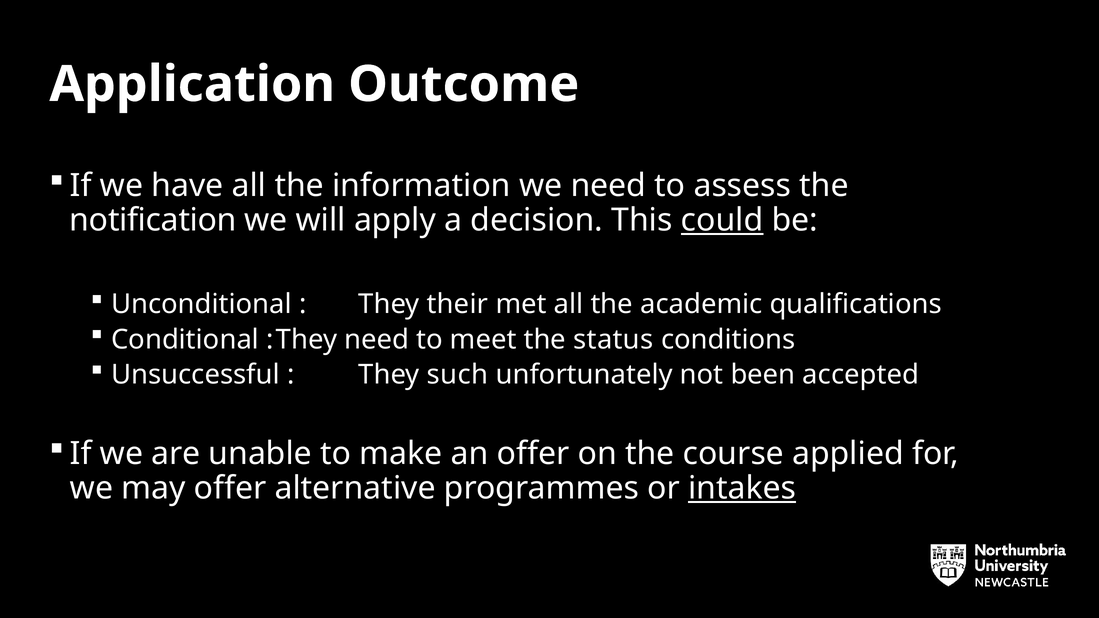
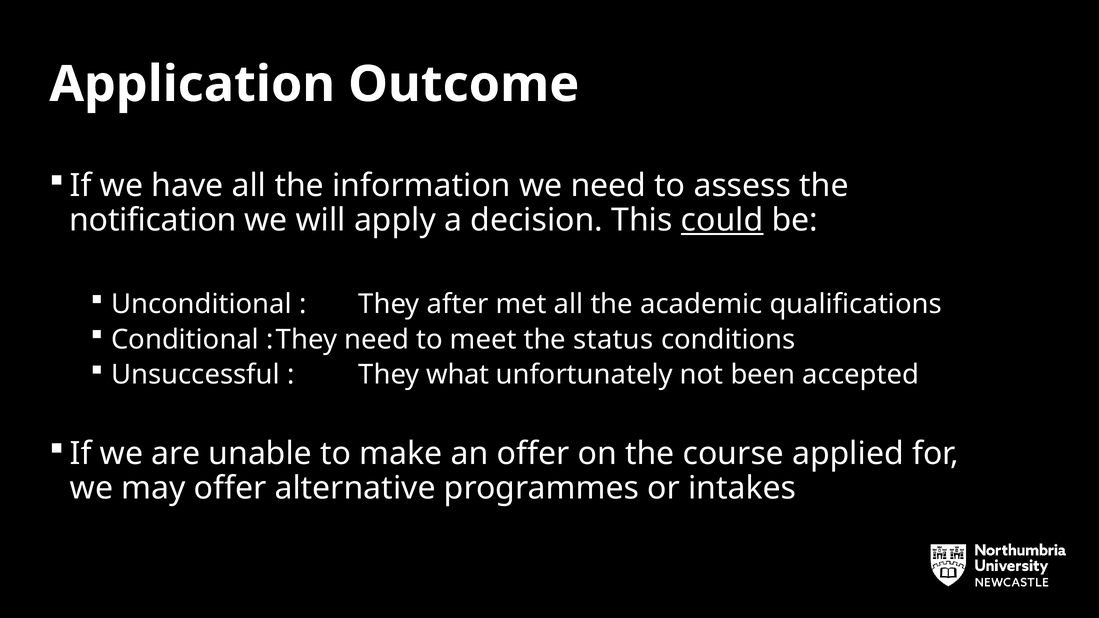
their: their -> after
such: such -> what
intakes underline: present -> none
